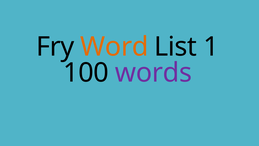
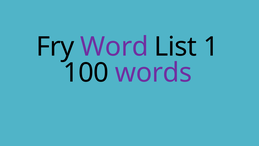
Word colour: orange -> purple
